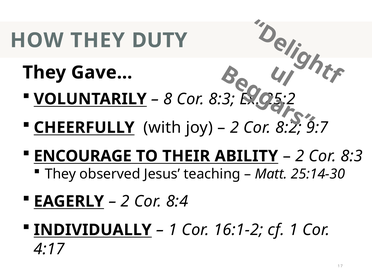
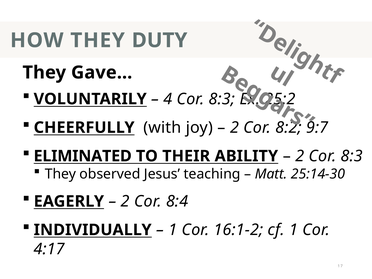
8: 8 -> 4
ENCOURAGE: ENCOURAGE -> ELIMINATED
